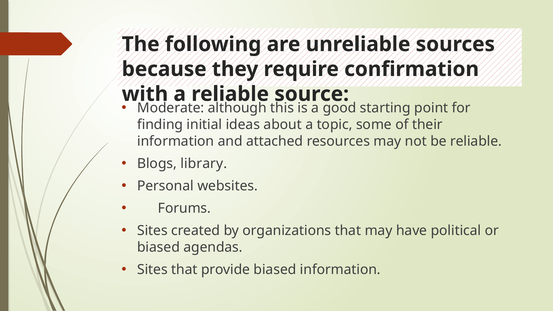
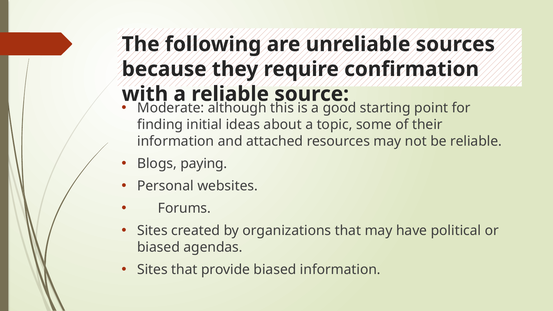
library: library -> paying
